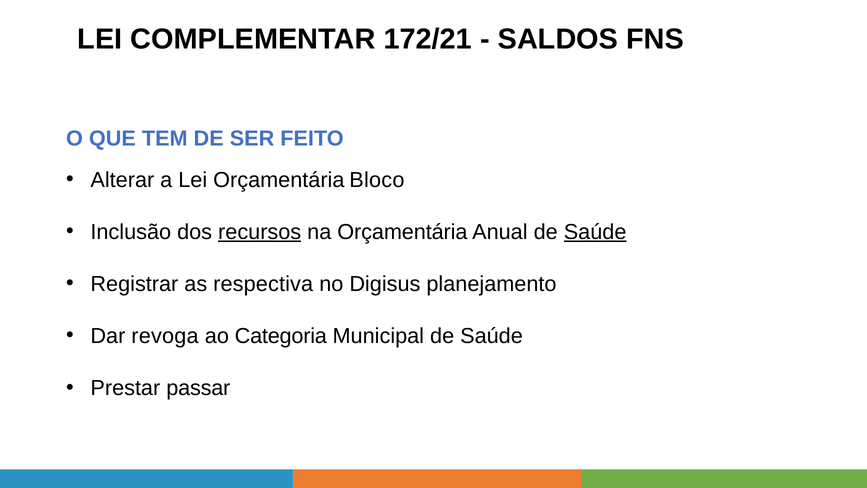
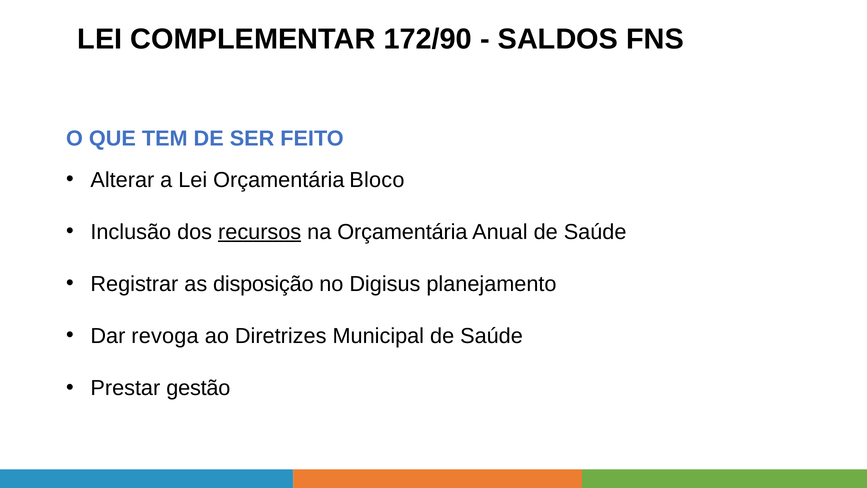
172/21: 172/21 -> 172/90
Saúde at (595, 232) underline: present -> none
respectiva: respectiva -> disposição
Categoria: Categoria -> Diretrizes
passar: passar -> gestão
